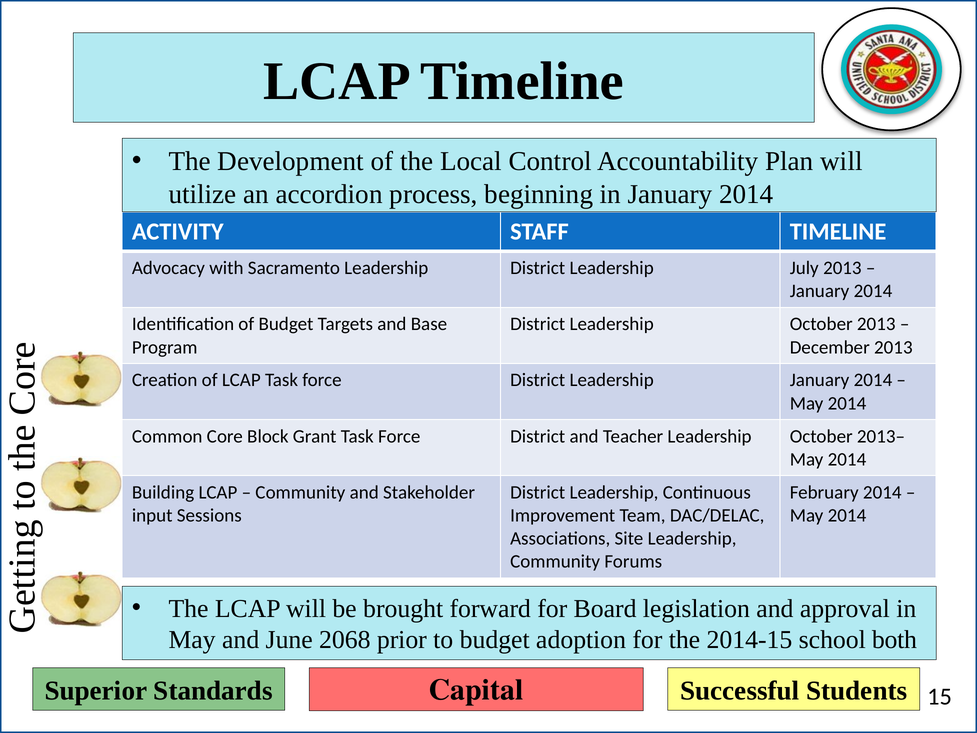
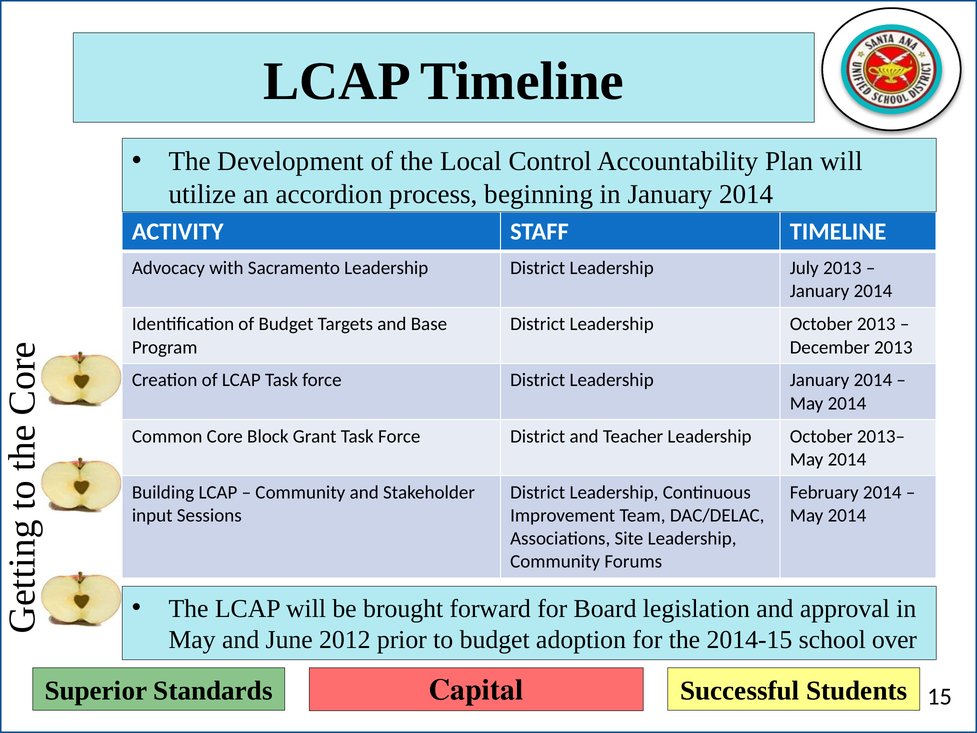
2068: 2068 -> 2012
both: both -> over
